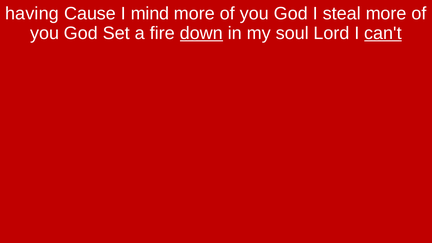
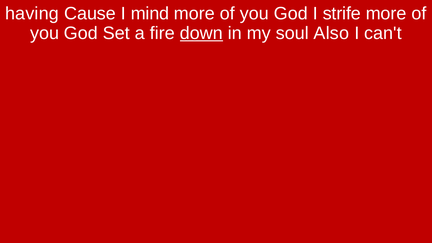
steal: steal -> strife
Lord: Lord -> Also
can't underline: present -> none
